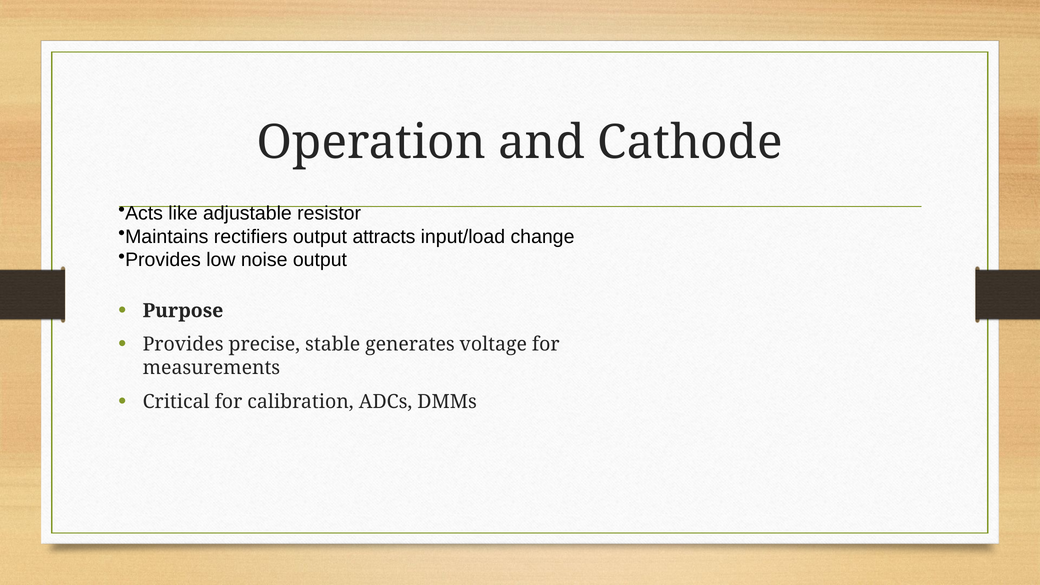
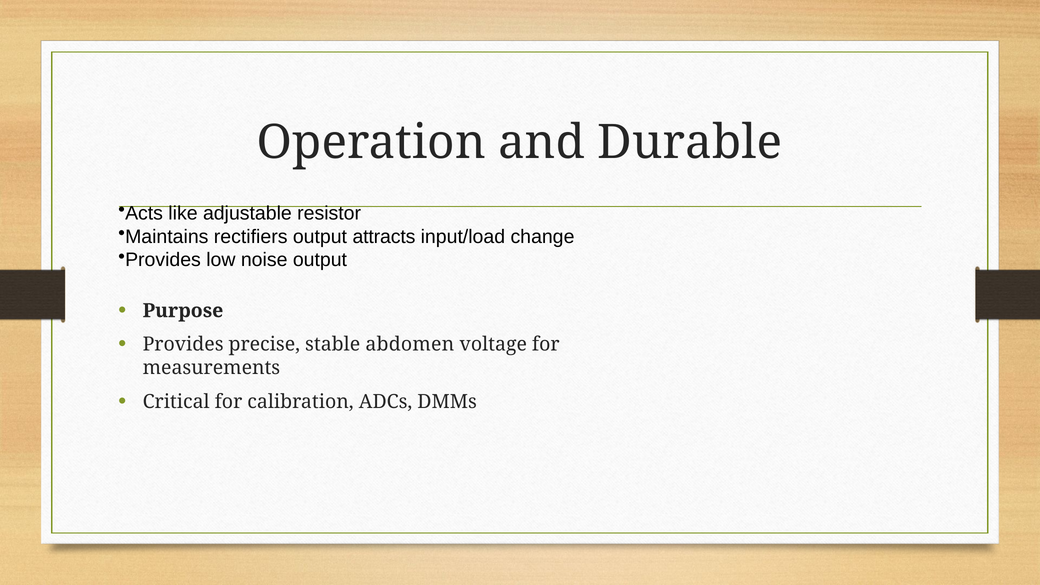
Cathode: Cathode -> Durable
generates: generates -> abdomen
